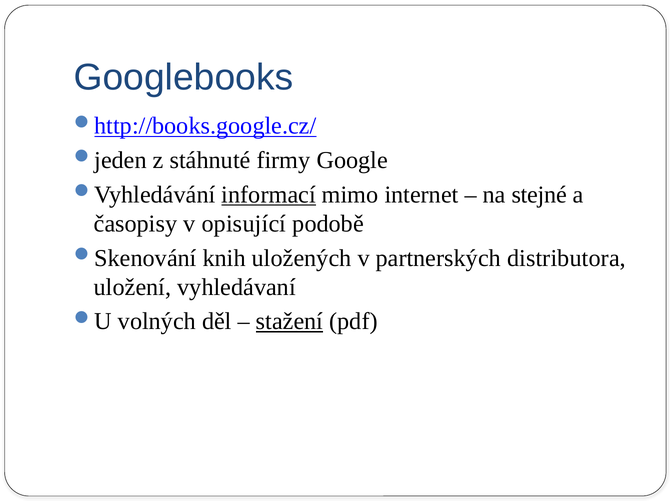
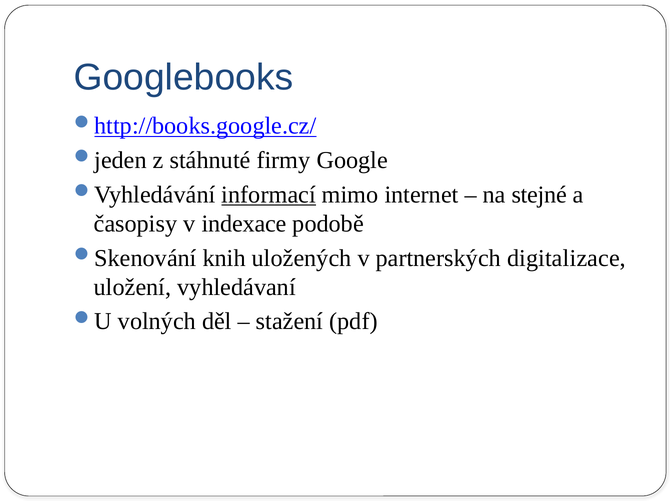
opisující: opisující -> indexace
distributora: distributora -> digitalizace
stažení underline: present -> none
